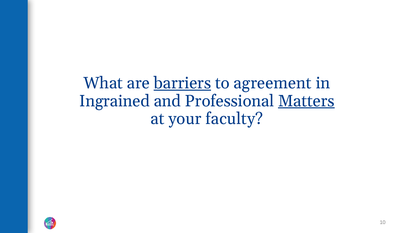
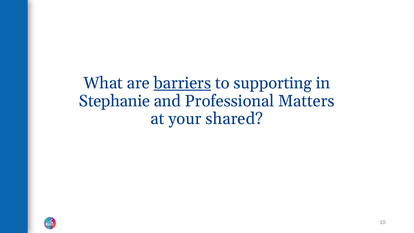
agreement: agreement -> supporting
Ingrained: Ingrained -> Stephanie
Matters underline: present -> none
faculty: faculty -> shared
